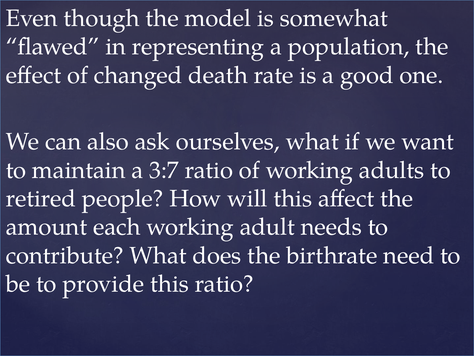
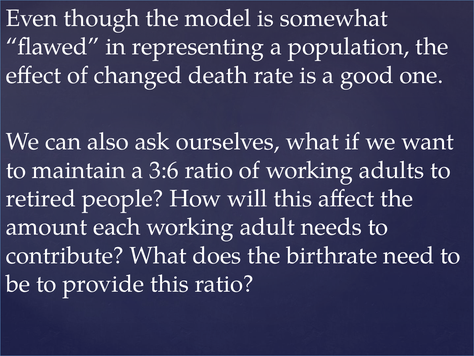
3:7: 3:7 -> 3:6
